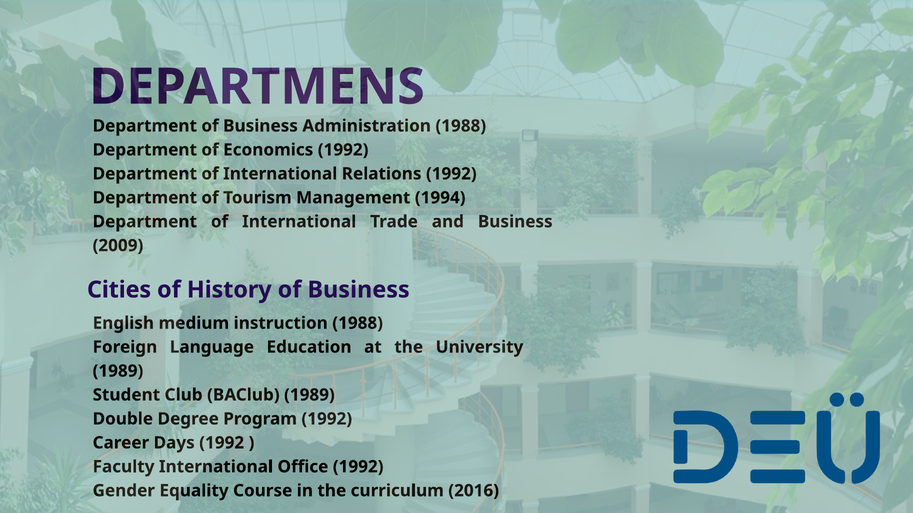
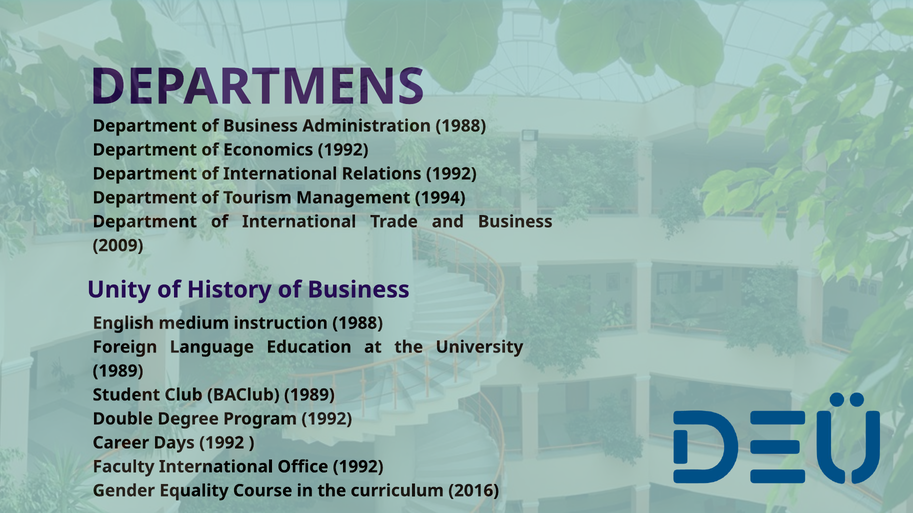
Cities: Cities -> Unity
